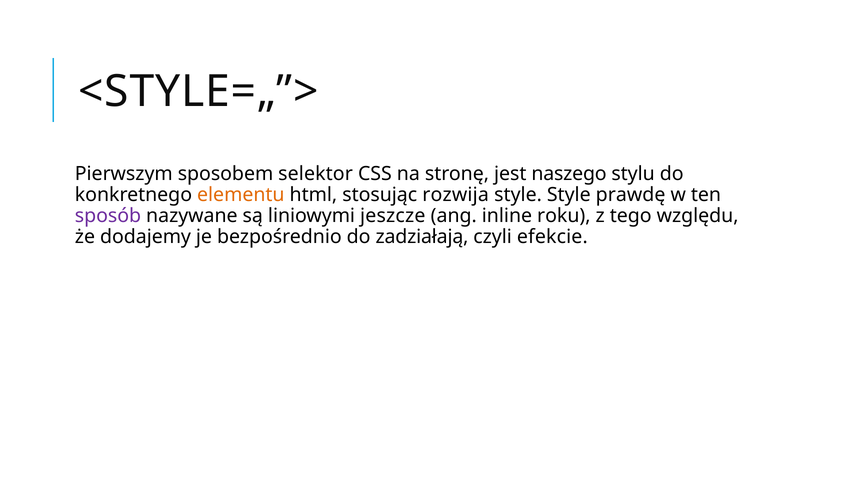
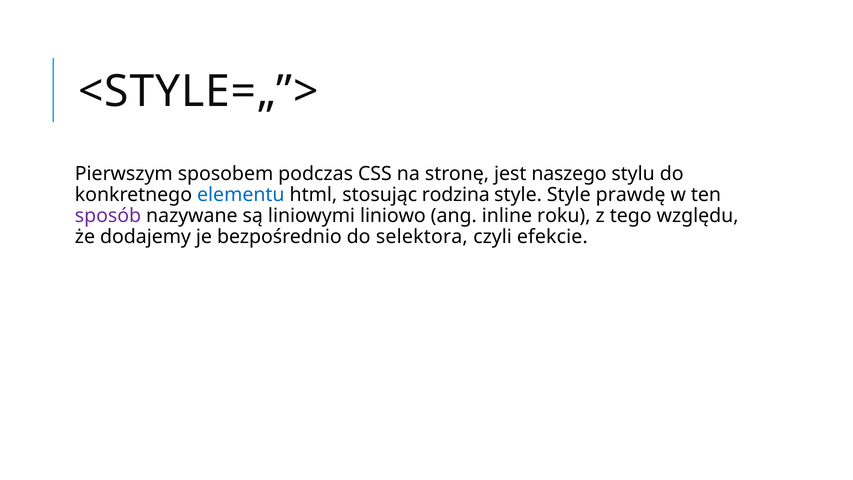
selektor: selektor -> podczas
elementu colour: orange -> blue
rozwija: rozwija -> rodzina
jeszcze: jeszcze -> liniowo
zadziałają: zadziałają -> selektora
